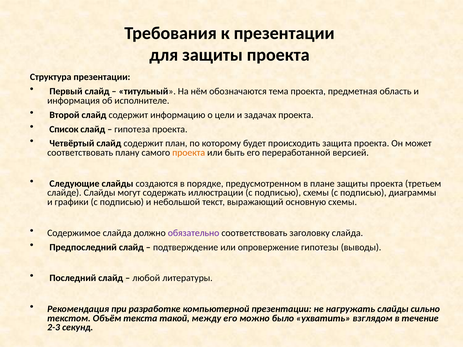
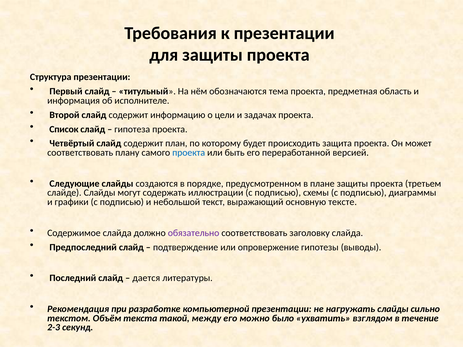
проекта at (189, 153) colour: orange -> blue
основную схемы: схемы -> тексте
любой: любой -> дается
